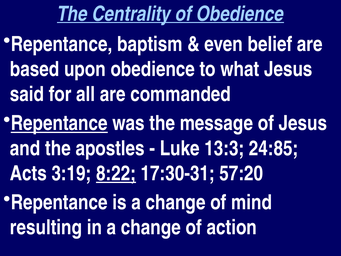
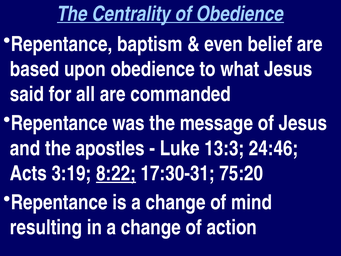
Repentance at (59, 123) underline: present -> none
24:85: 24:85 -> 24:46
57:20: 57:20 -> 75:20
